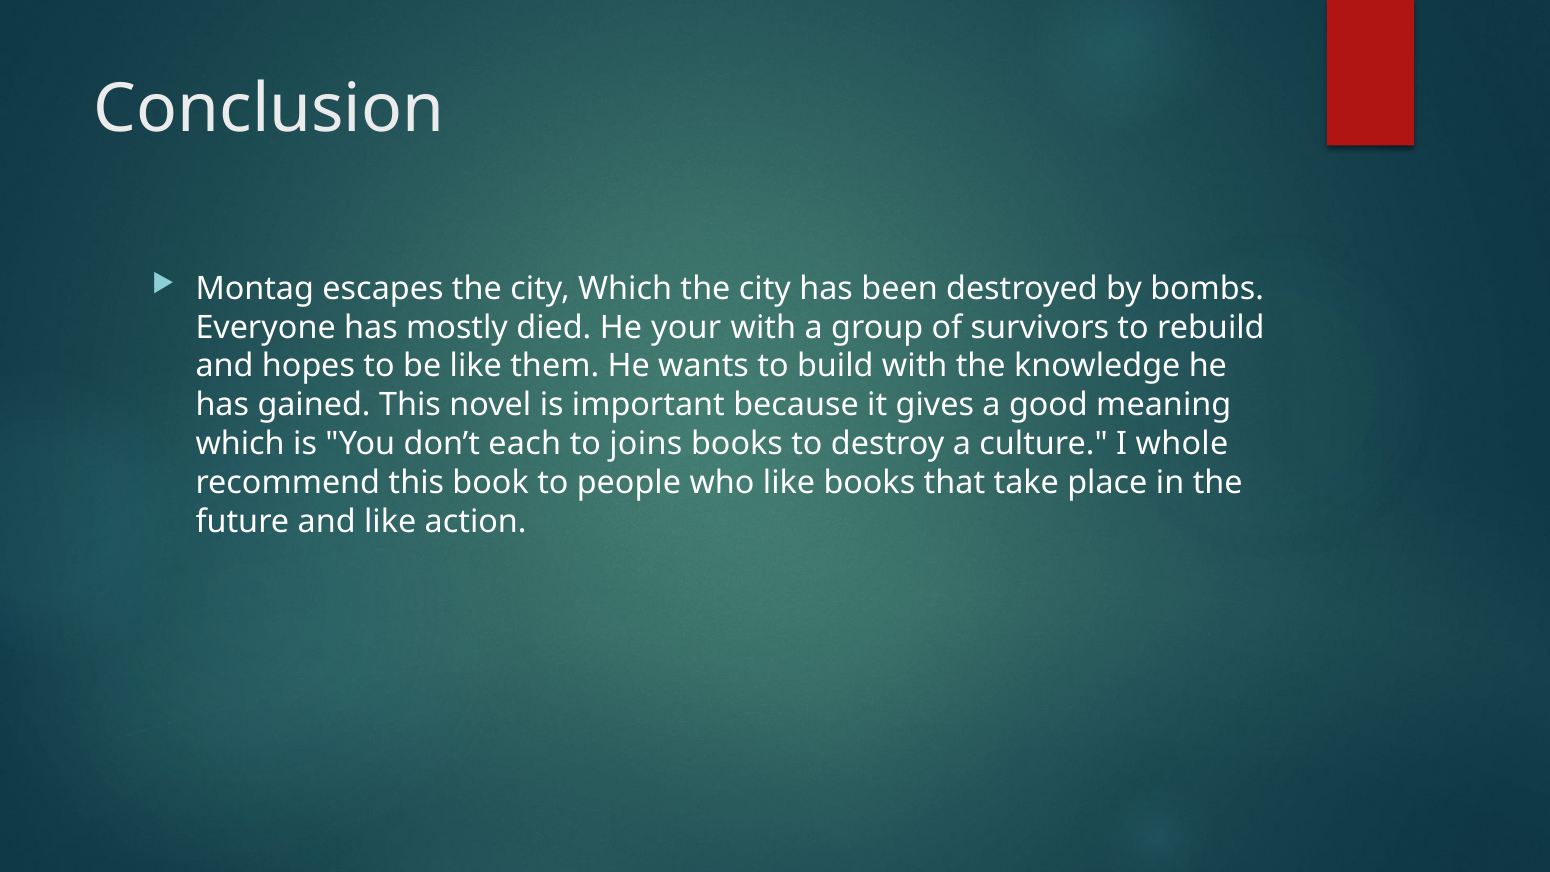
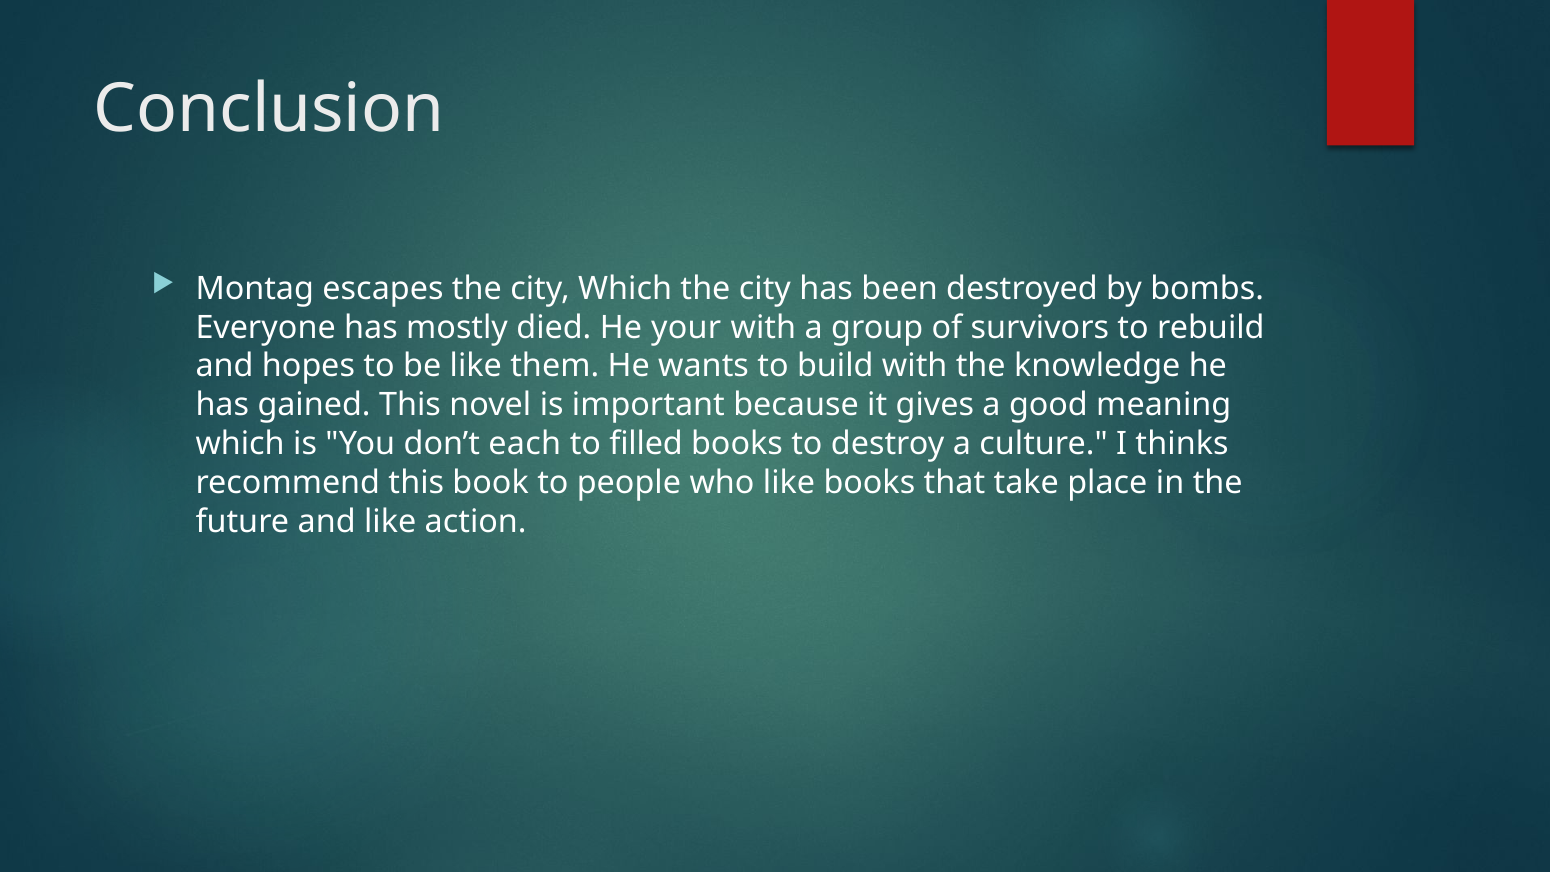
joins: joins -> filled
whole: whole -> thinks
